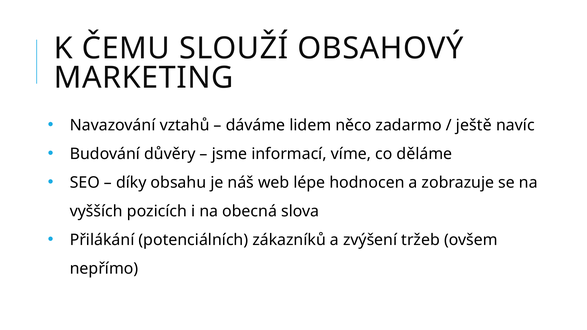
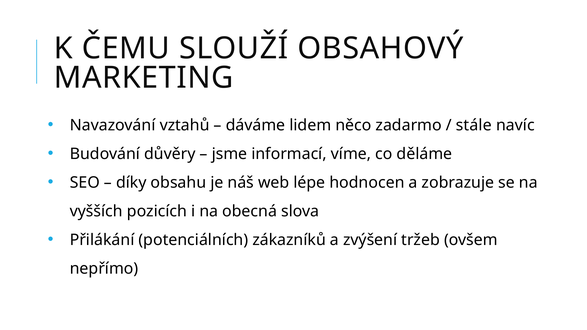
ještě: ještě -> stále
